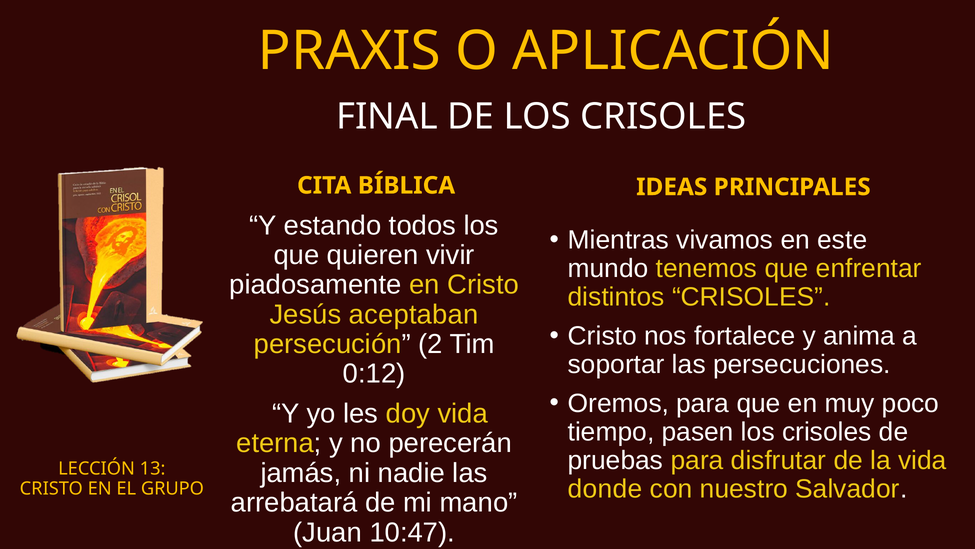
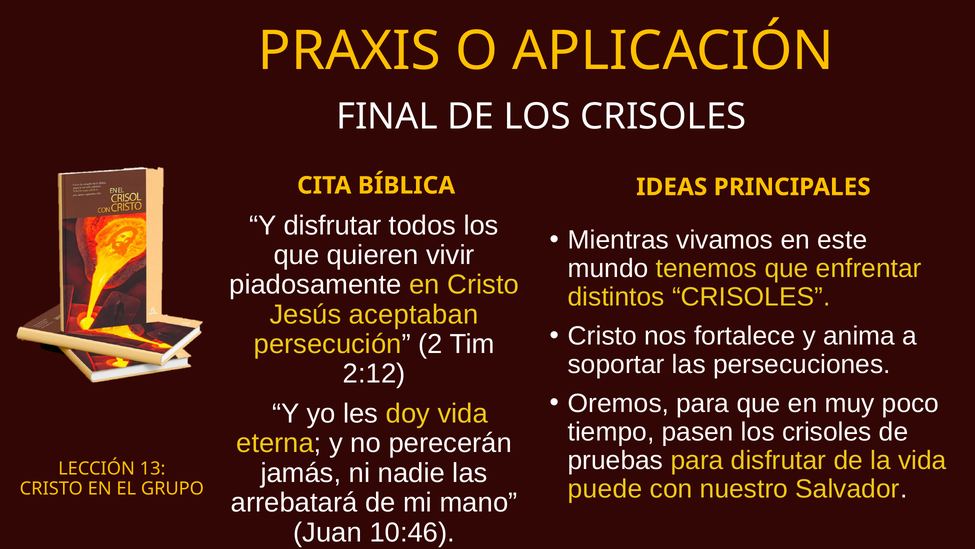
Y estando: estando -> disfrutar
0:12: 0:12 -> 2:12
donde: donde -> puede
10:47: 10:47 -> 10:46
